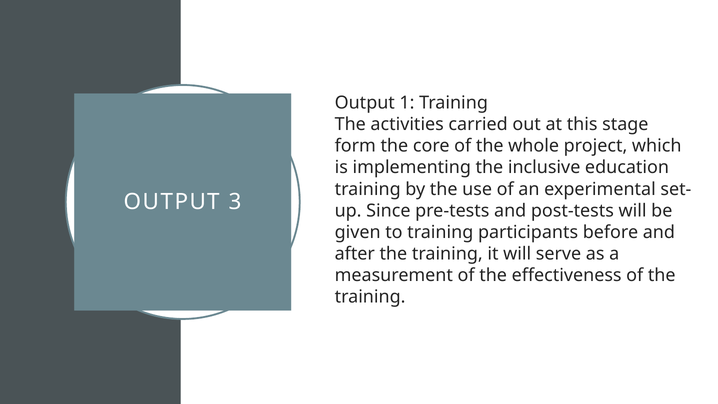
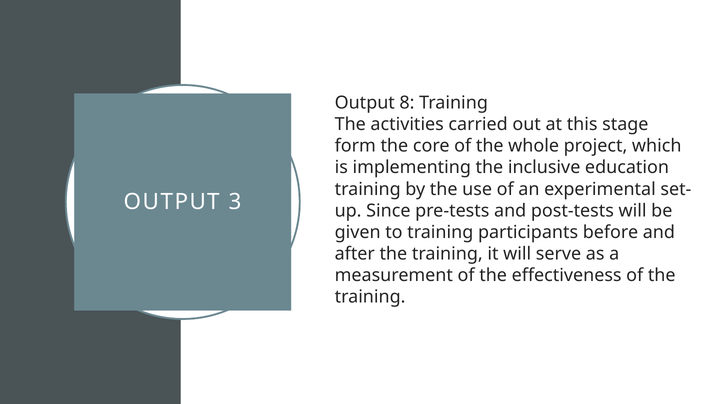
1: 1 -> 8
